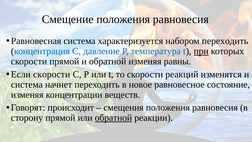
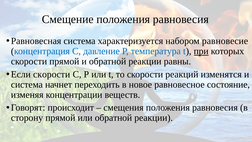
набором переходить: переходить -> равновесие
и обратной изменяя: изменяя -> реакции
обратной at (113, 118) underline: present -> none
